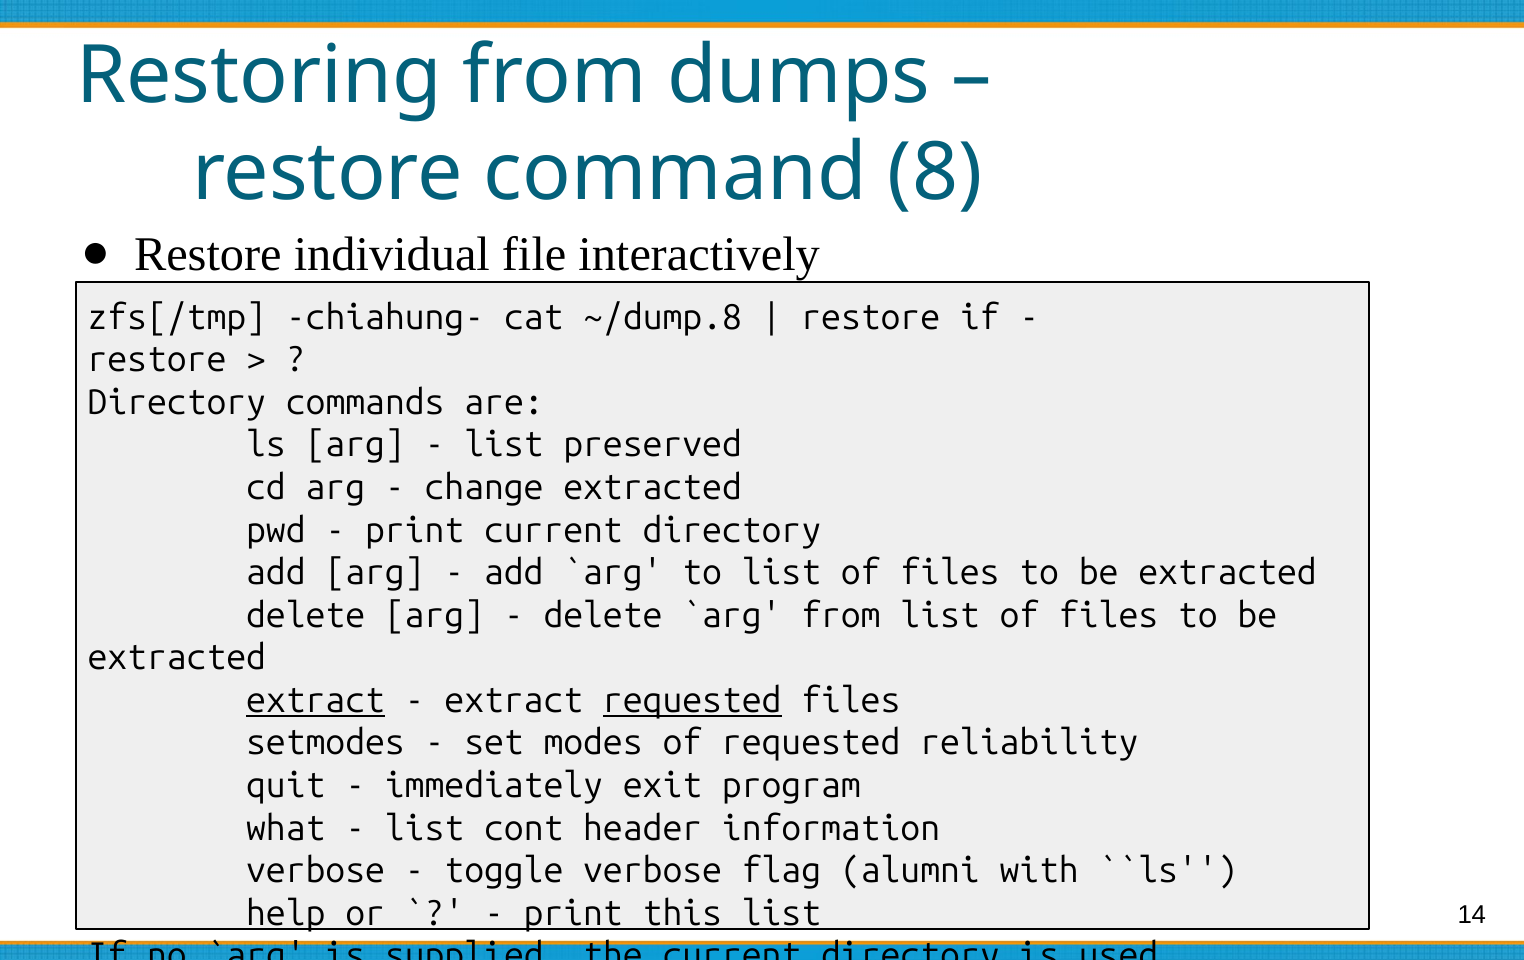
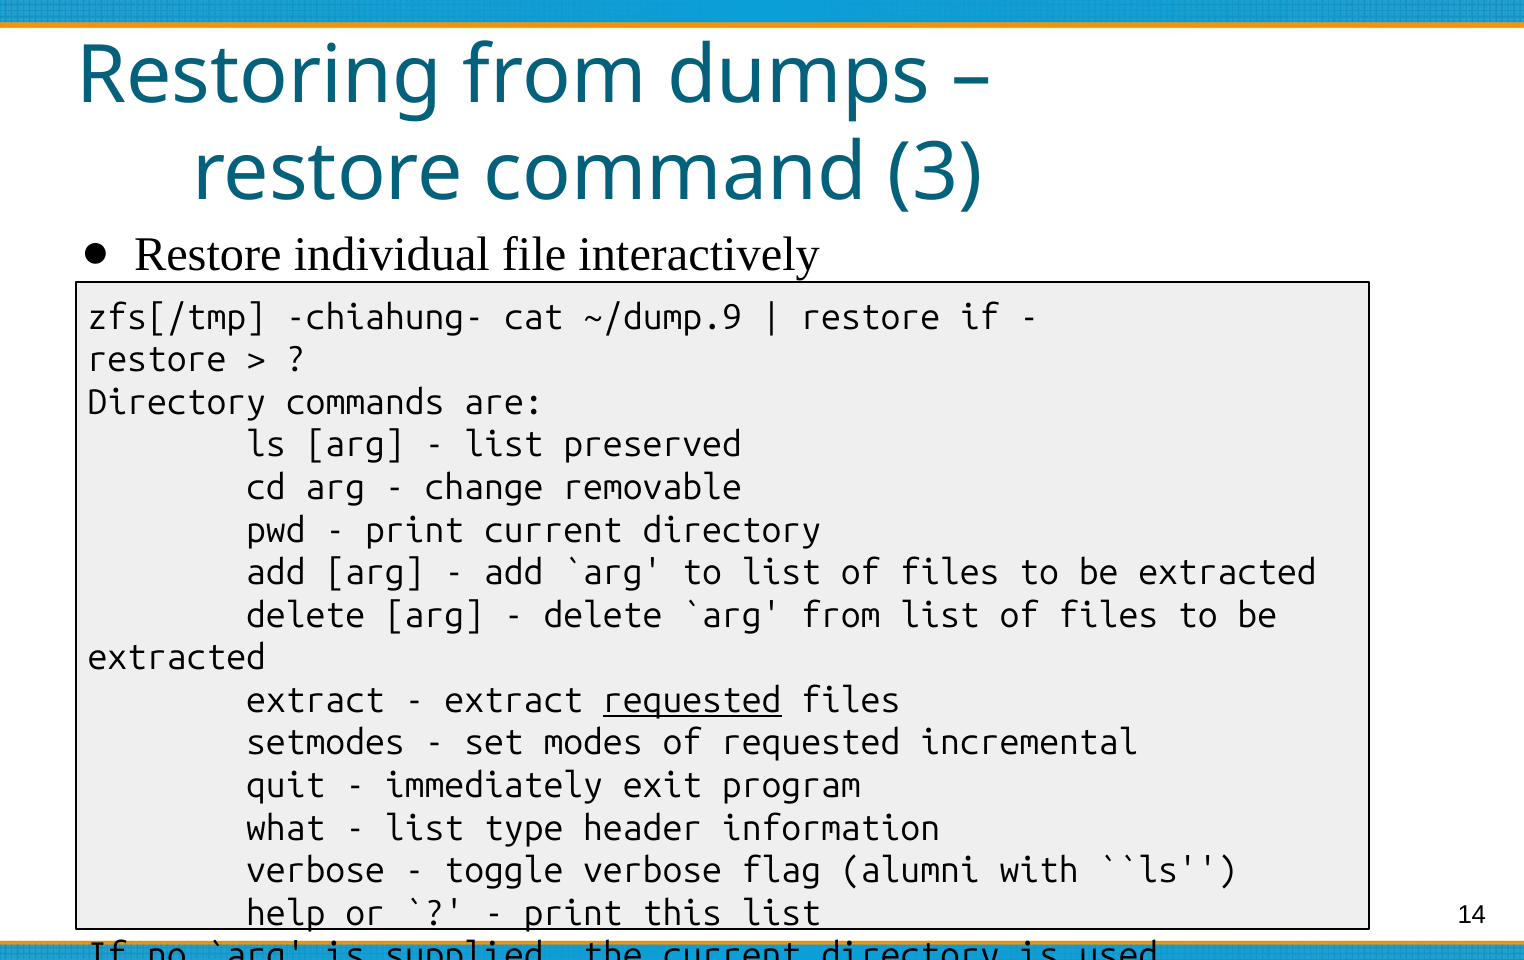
8: 8 -> 3
~/dump.8: ~/dump.8 -> ~/dump.9
change extracted: extracted -> removable
extract at (316, 701) underline: present -> none
reliability: reliability -> incremental
cont: cont -> type
